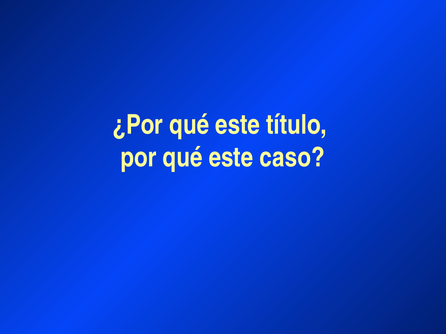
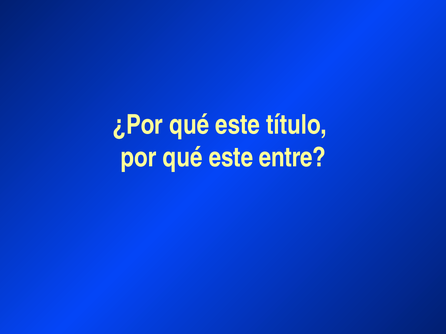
caso: caso -> entre
